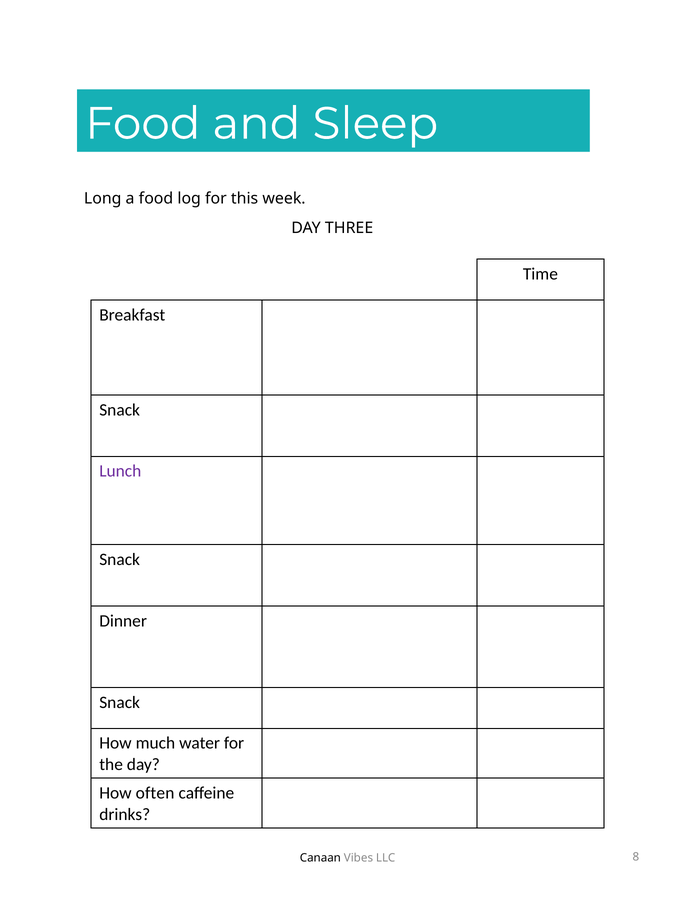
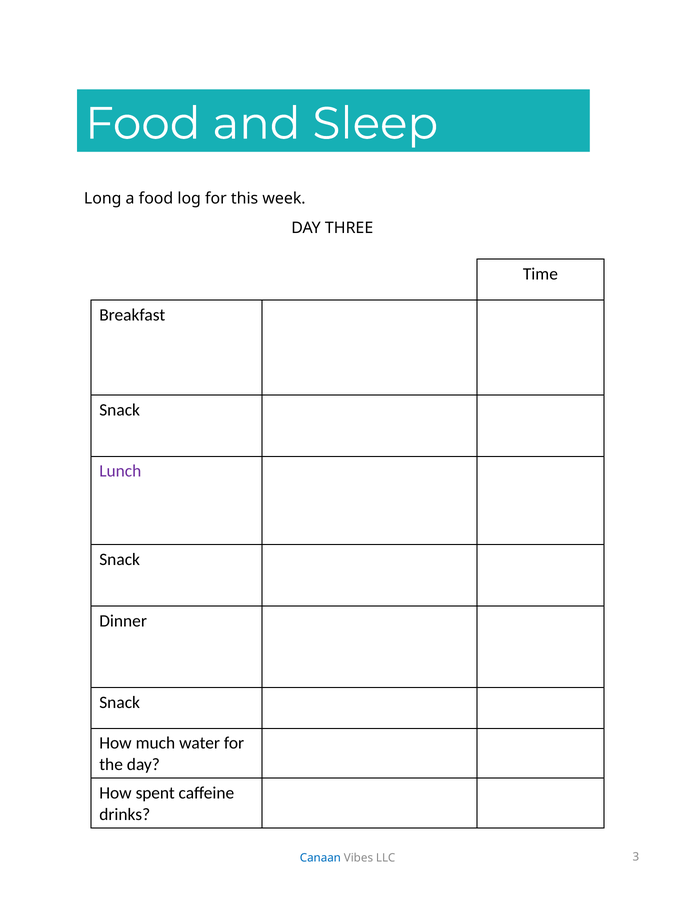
often: often -> spent
Canaan colour: black -> blue
8: 8 -> 3
